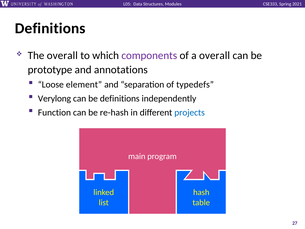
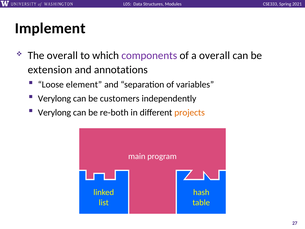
Definitions at (50, 28): Definitions -> Implement
prototype: prototype -> extension
typedefs: typedefs -> variables
be definitions: definitions -> customers
Function at (54, 112): Function -> Verylong
re-hash: re-hash -> re-both
projects colour: blue -> orange
